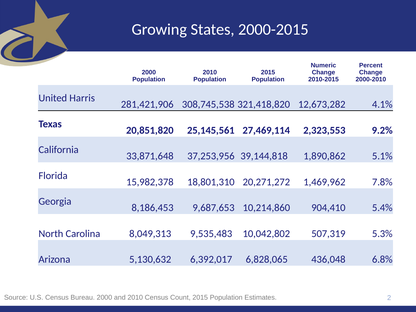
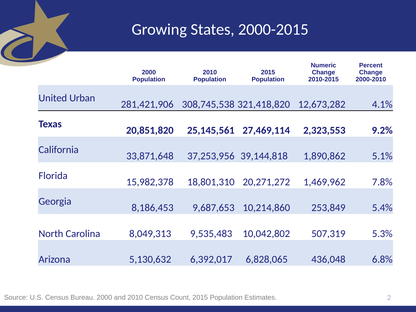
Harris: Harris -> Urban
904,410: 904,410 -> 253,849
